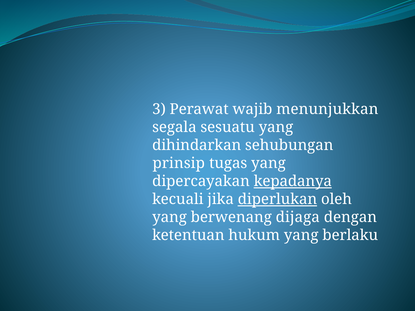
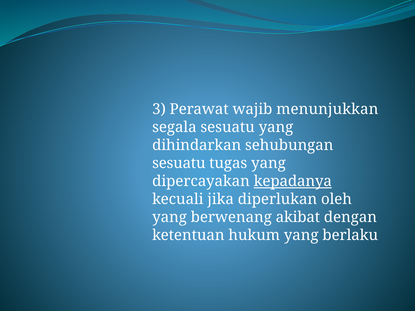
prinsip at (179, 163): prinsip -> sesuatu
diperlukan underline: present -> none
dijaga: dijaga -> akibat
